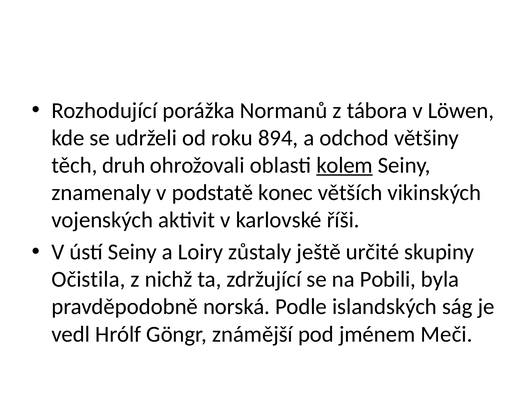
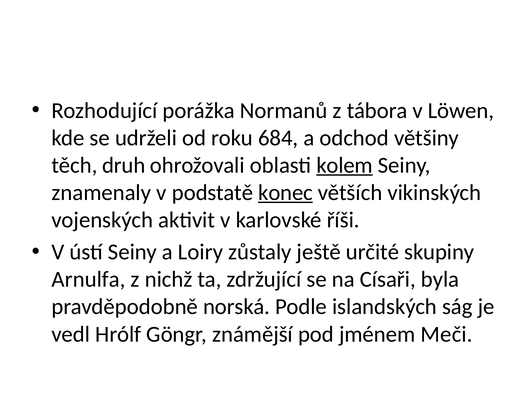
894: 894 -> 684
konec underline: none -> present
Očistila: Očistila -> Arnulfa
Pobili: Pobili -> Císaři
